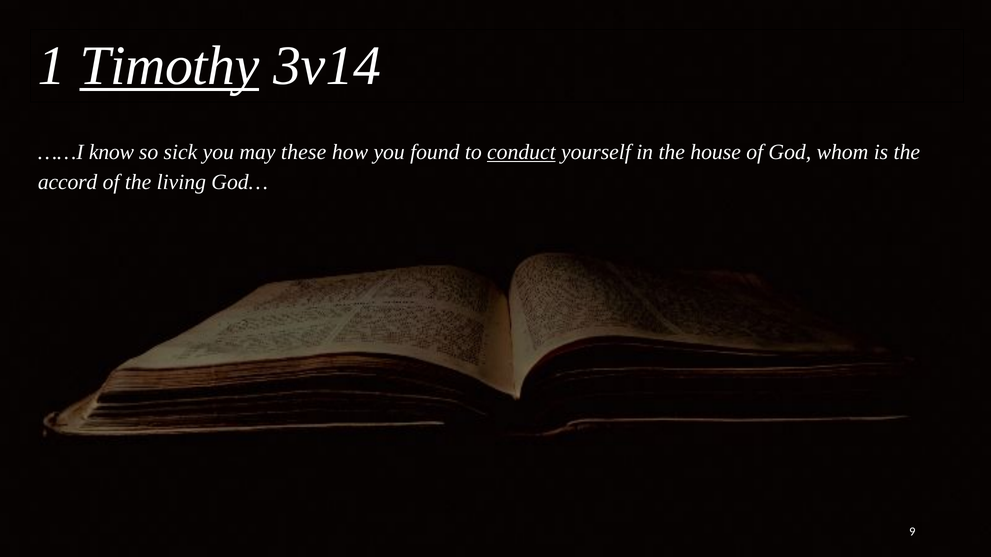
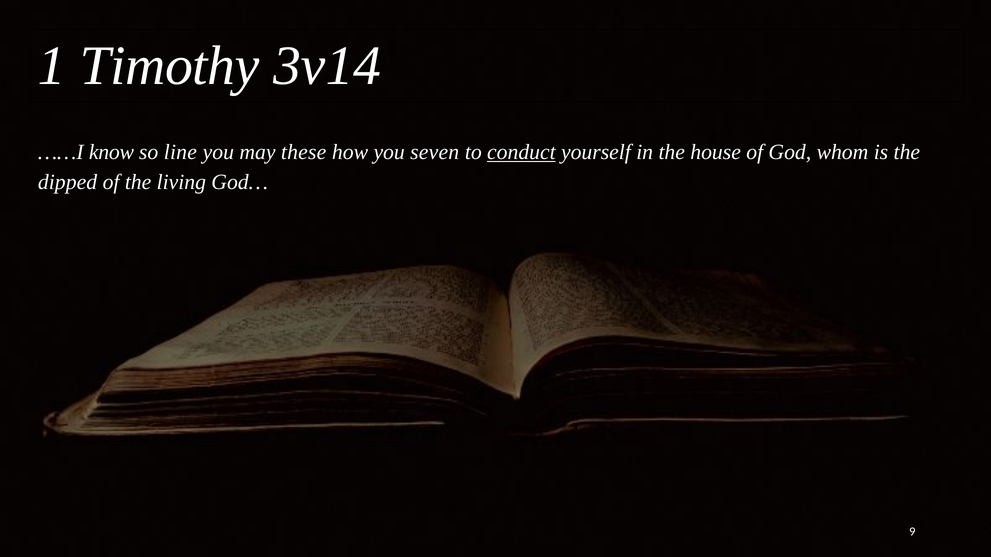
Timothy underline: present -> none
sick: sick -> line
found: found -> seven
accord: accord -> dipped
